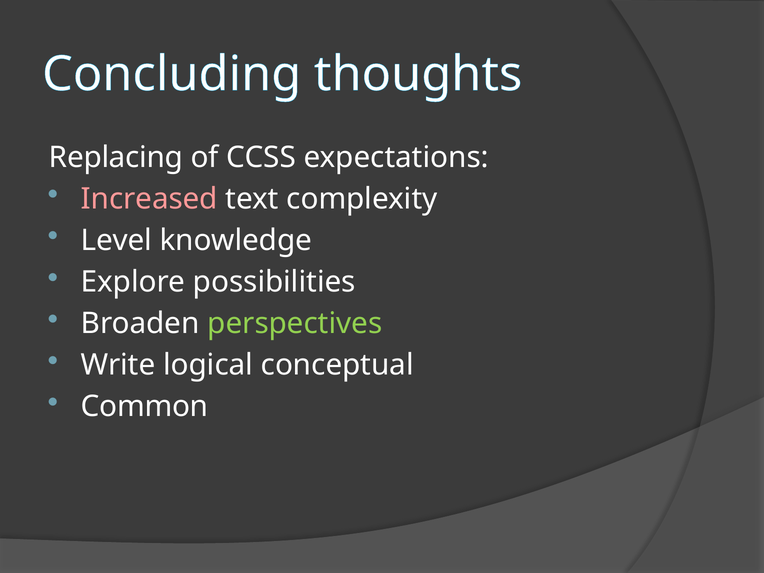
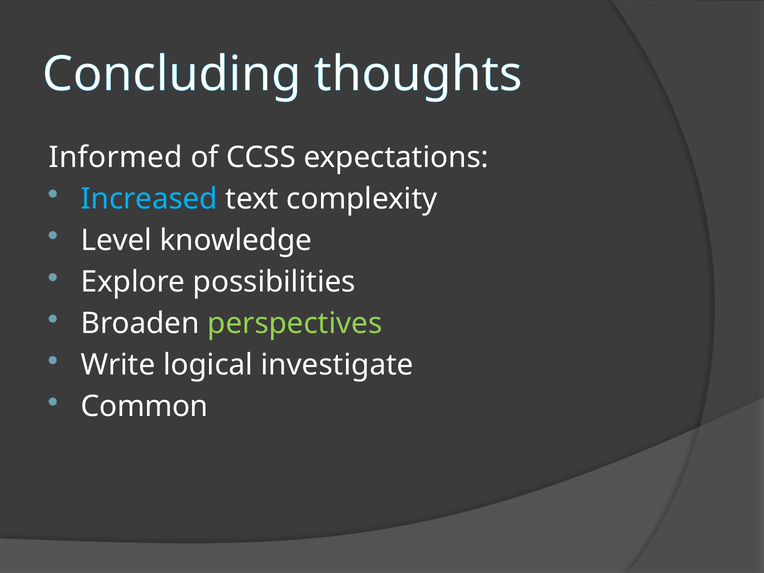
Replacing: Replacing -> Informed
Increased colour: pink -> light blue
conceptual: conceptual -> investigate
